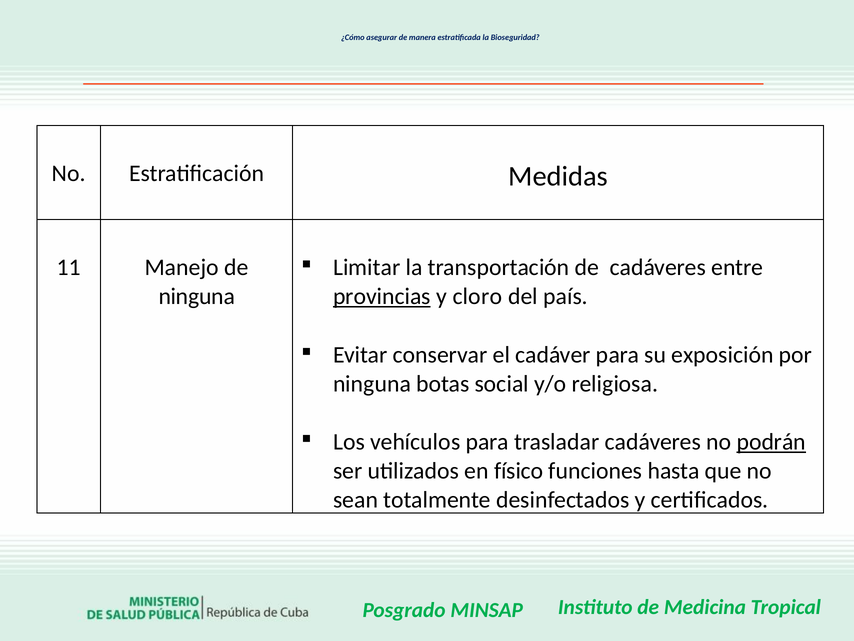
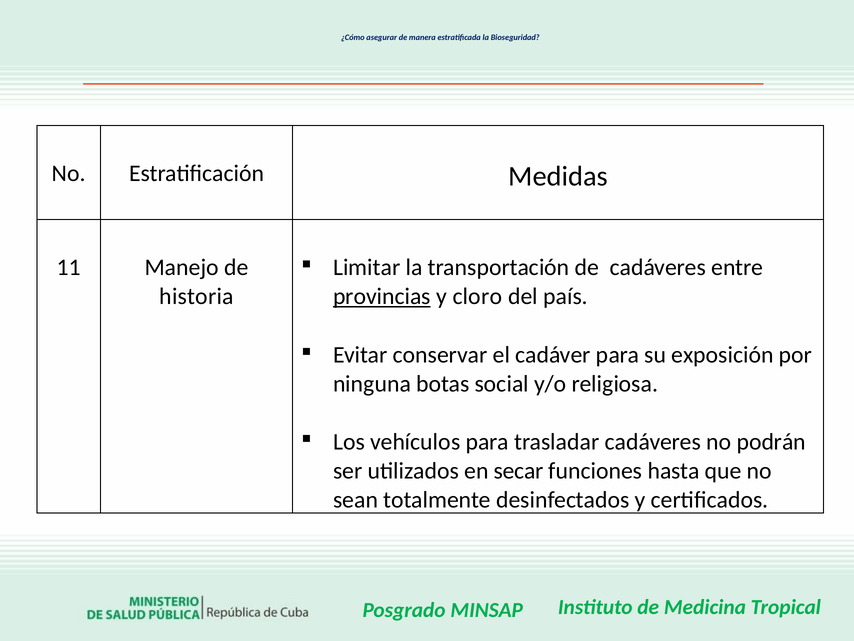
ninguna at (197, 296): ninguna -> historia
podrán underline: present -> none
físico: físico -> secar
